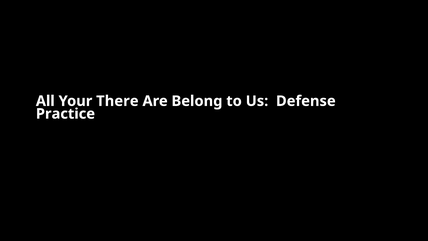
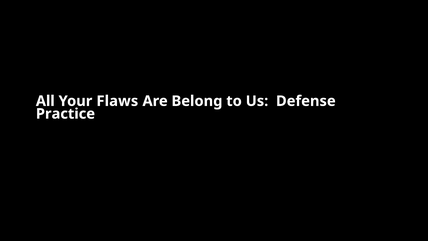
There: There -> Flaws
